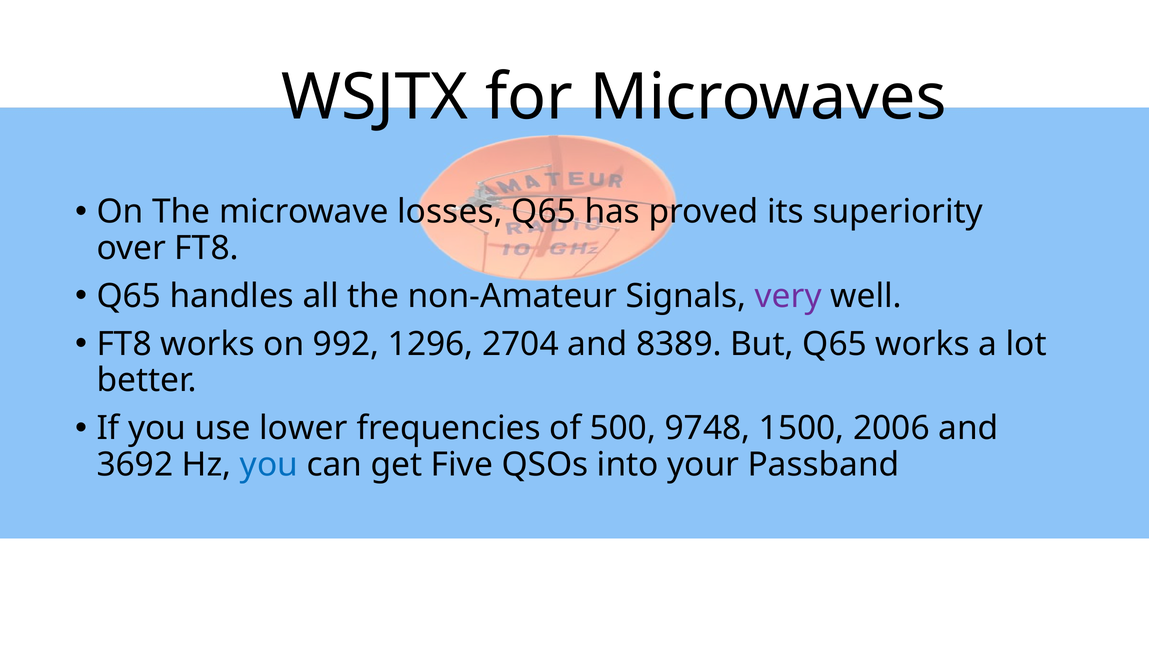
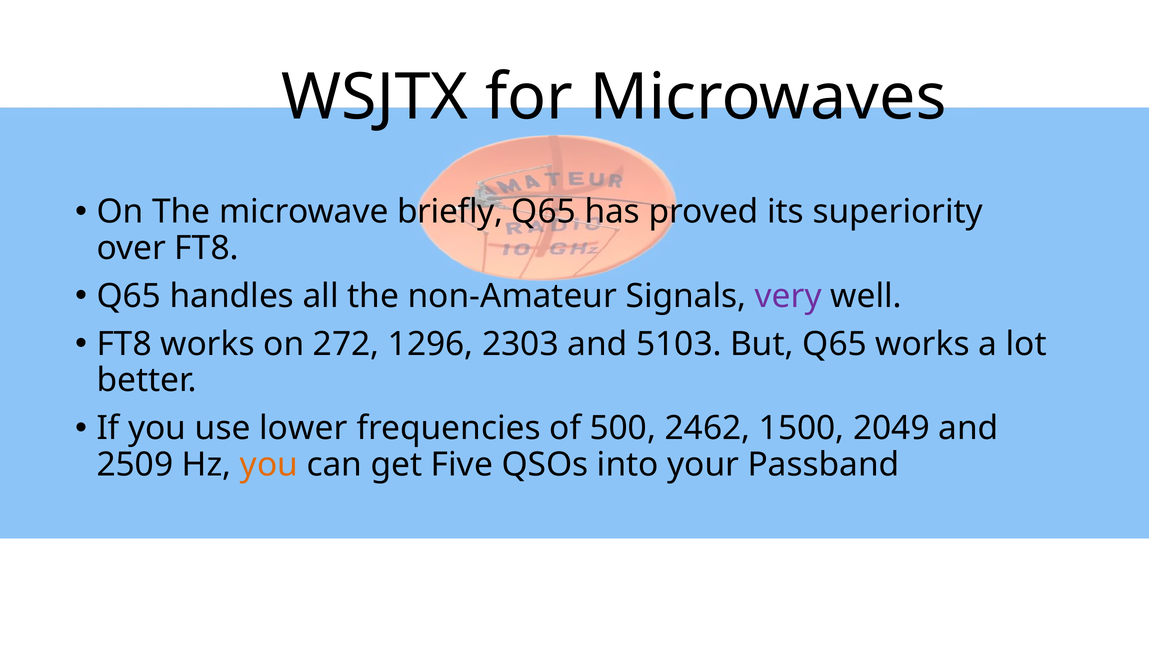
losses: losses -> briefly
992: 992 -> 272
2704: 2704 -> 2303
8389: 8389 -> 5103
9748: 9748 -> 2462
2006: 2006 -> 2049
3692: 3692 -> 2509
you at (269, 465) colour: blue -> orange
